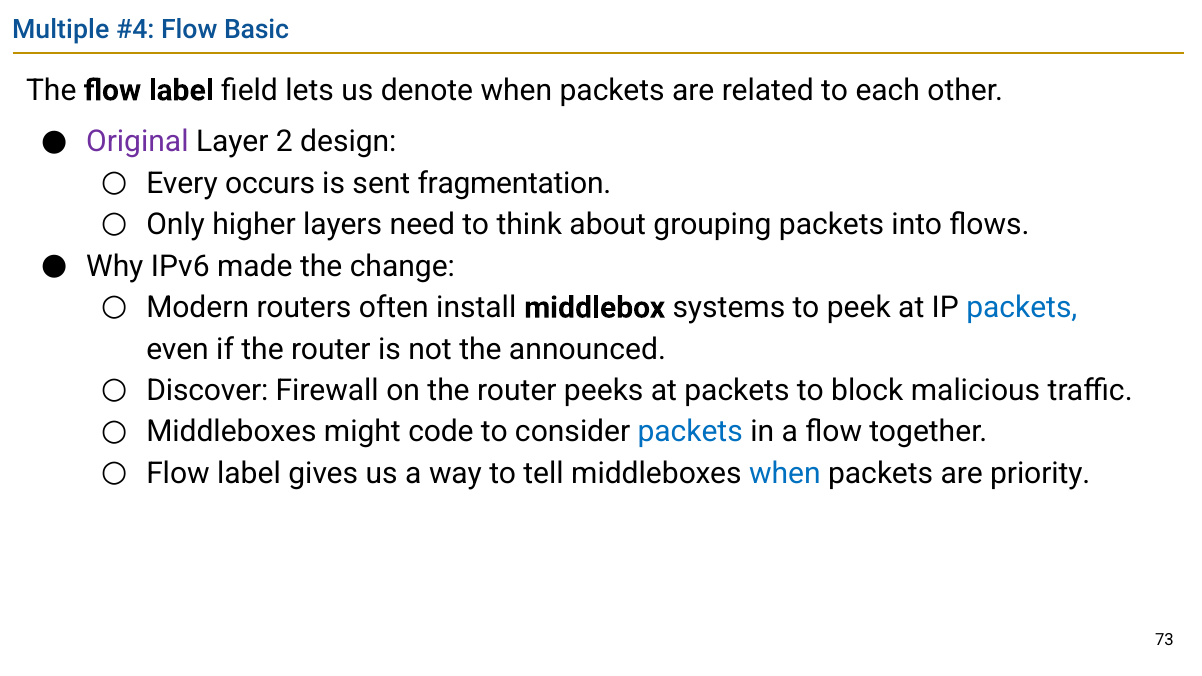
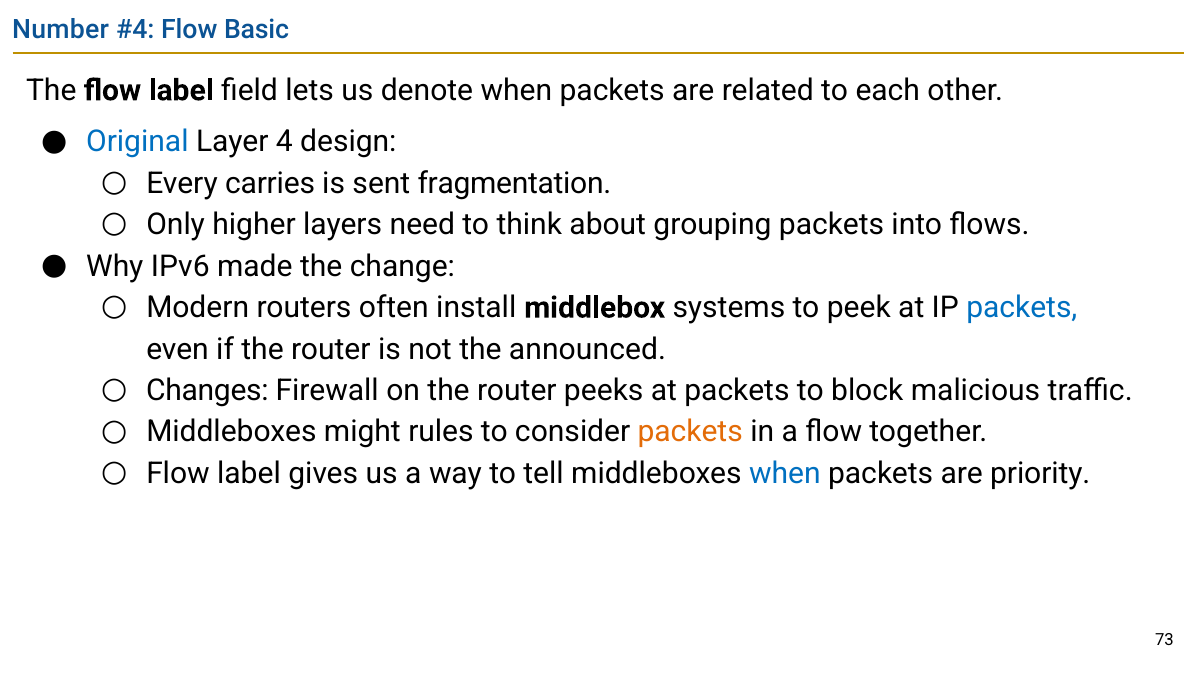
Multiple: Multiple -> Number
Original colour: purple -> blue
2: 2 -> 4
occurs: occurs -> carries
Discover: Discover -> Changes
code: code -> rules
packets at (690, 432) colour: blue -> orange
